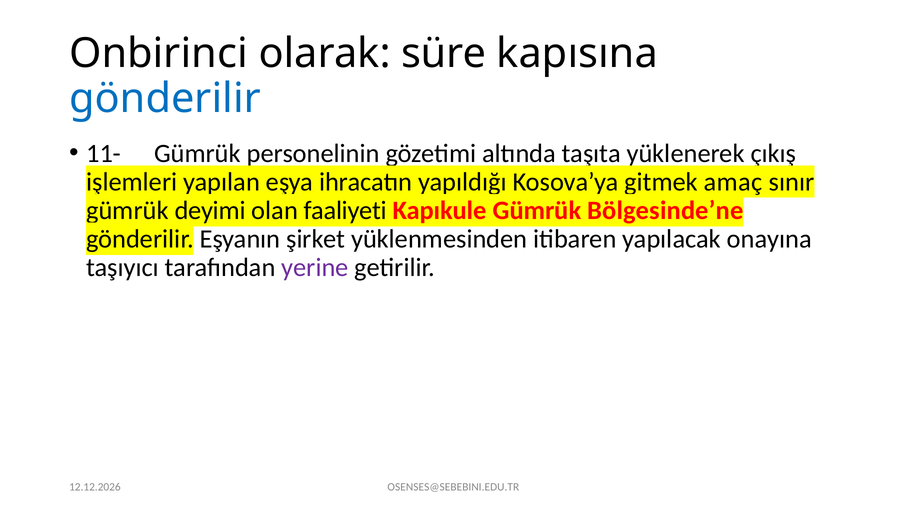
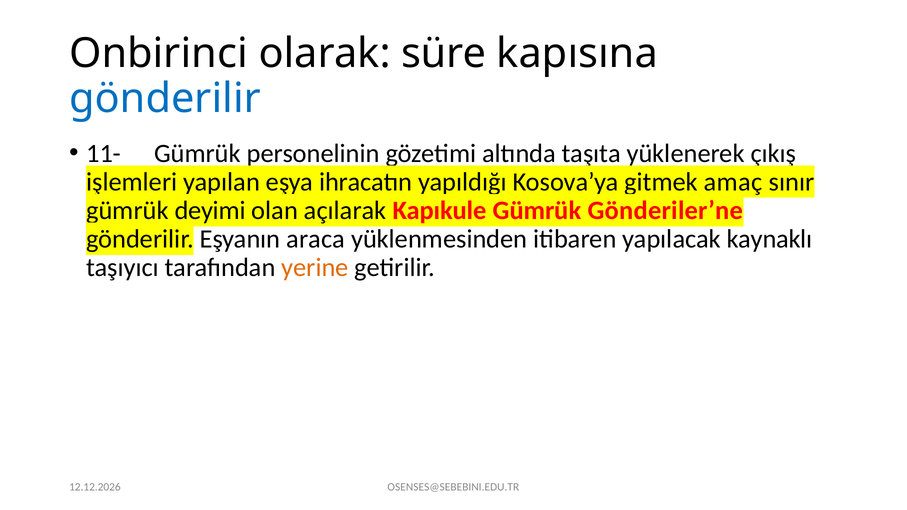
faaliyeti: faaliyeti -> açılarak
Bölgesinde’ne: Bölgesinde’ne -> Gönderiler’ne
şirket: şirket -> araca
onayına: onayına -> kaynaklı
yerine colour: purple -> orange
